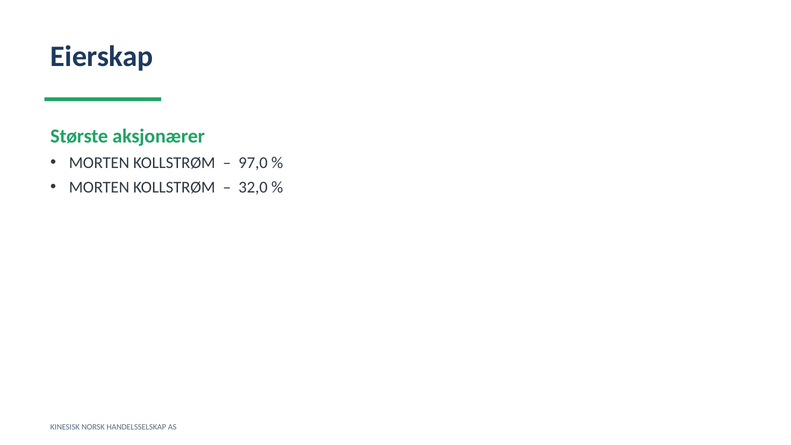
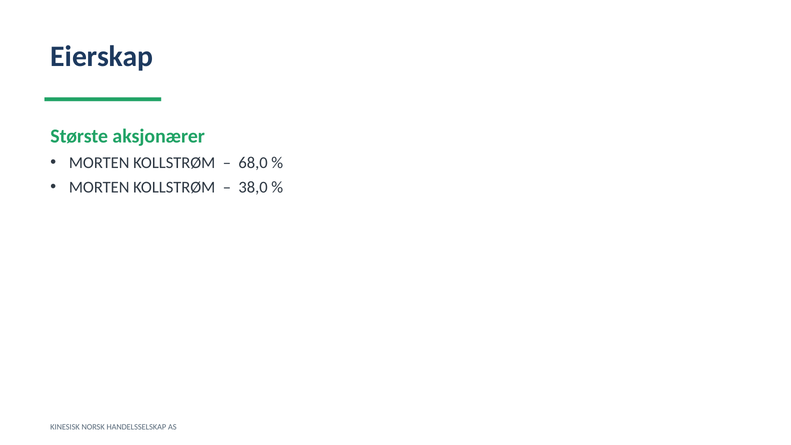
97,0: 97,0 -> 68,0
32,0: 32,0 -> 38,0
